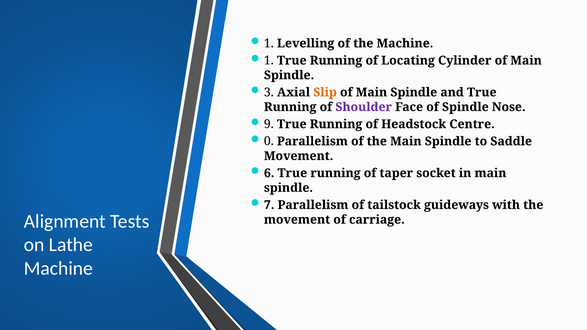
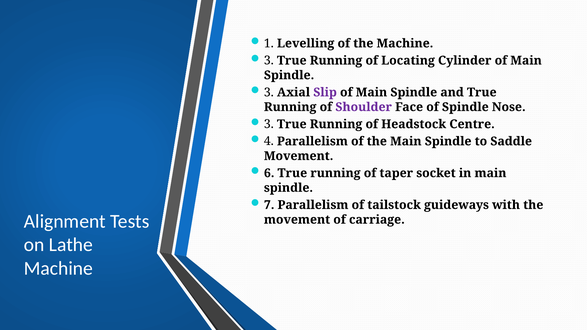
1 at (269, 61): 1 -> 3
Slip colour: orange -> purple
9 at (269, 124): 9 -> 3
0: 0 -> 4
